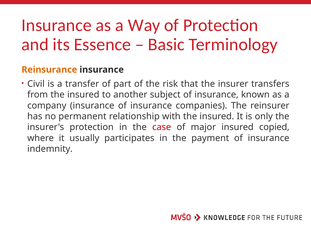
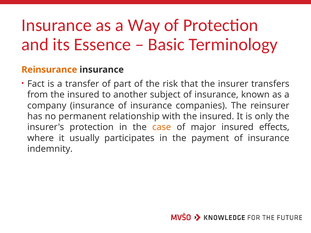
Civil: Civil -> Fact
case colour: red -> orange
copied: copied -> effects
